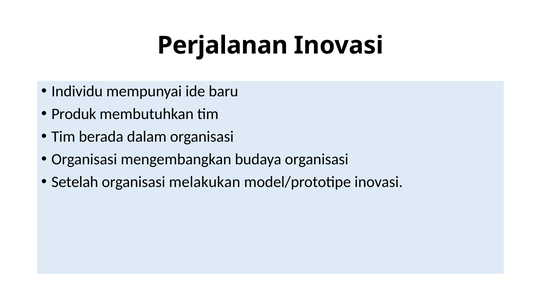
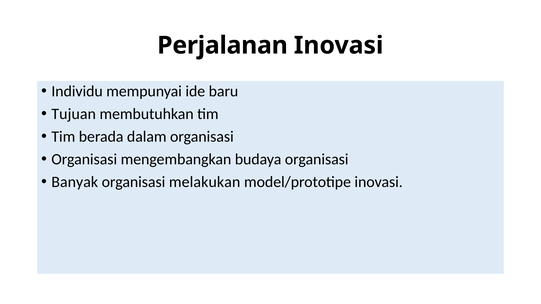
Produk: Produk -> Tujuan
Setelah: Setelah -> Banyak
